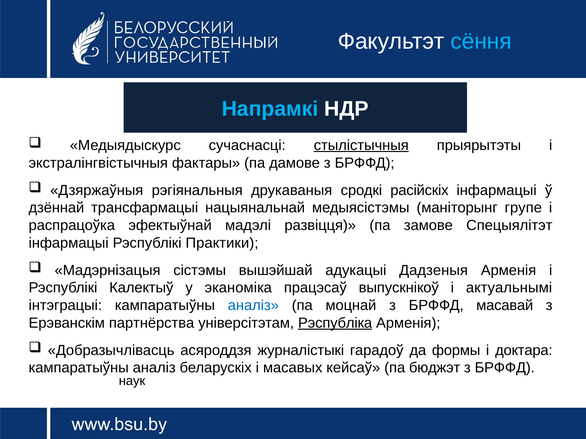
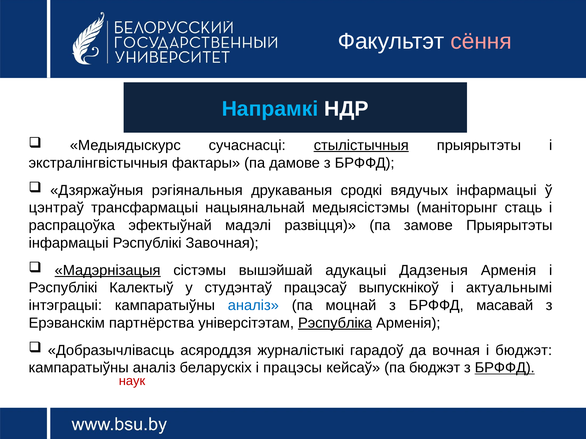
сёння colour: light blue -> pink
расійскіх: расійскіх -> вядучых
дзённай: дзённай -> цэнтраў
групе: групе -> стаць
Спецыялітэт at (509, 226): Спецыялітэт -> Прыярытэты
Практики at (222, 243): Практики -> Завочная
Мадэрнізацыя underline: none -> present
эканоміка: эканоміка -> студэнтаў
формы: формы -> вочная
і доктара: доктара -> бюджэт
масавых: масавых -> працэсы
БРФФД at (505, 368) underline: none -> present
наук colour: black -> red
